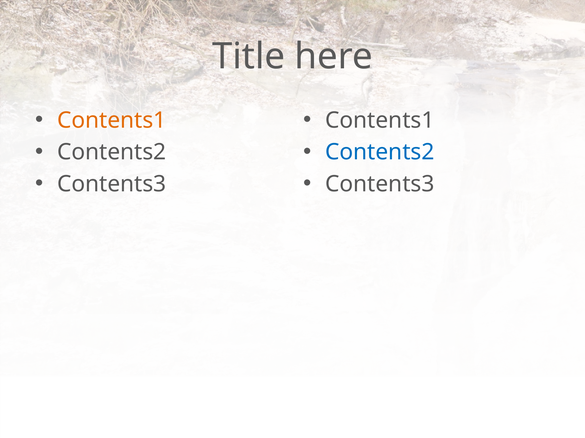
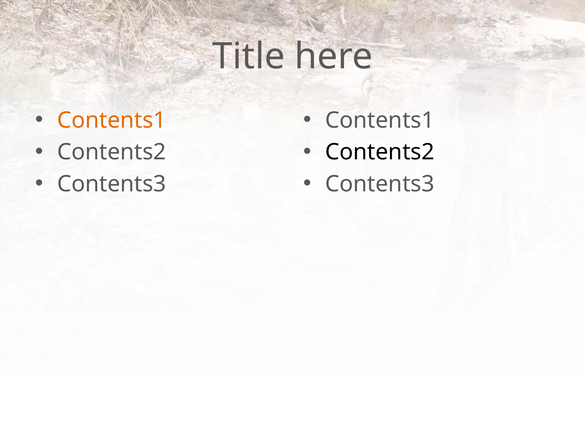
Contents2 at (380, 152) colour: blue -> black
